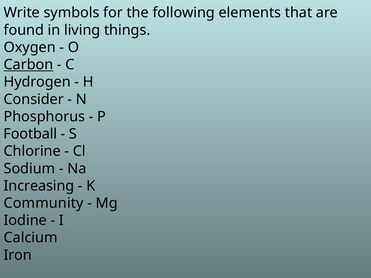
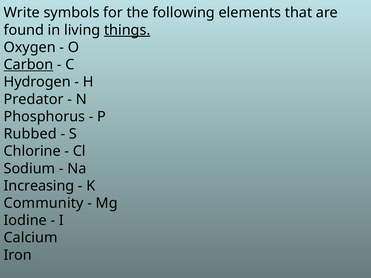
things underline: none -> present
Consider: Consider -> Predator
Football: Football -> Rubbed
